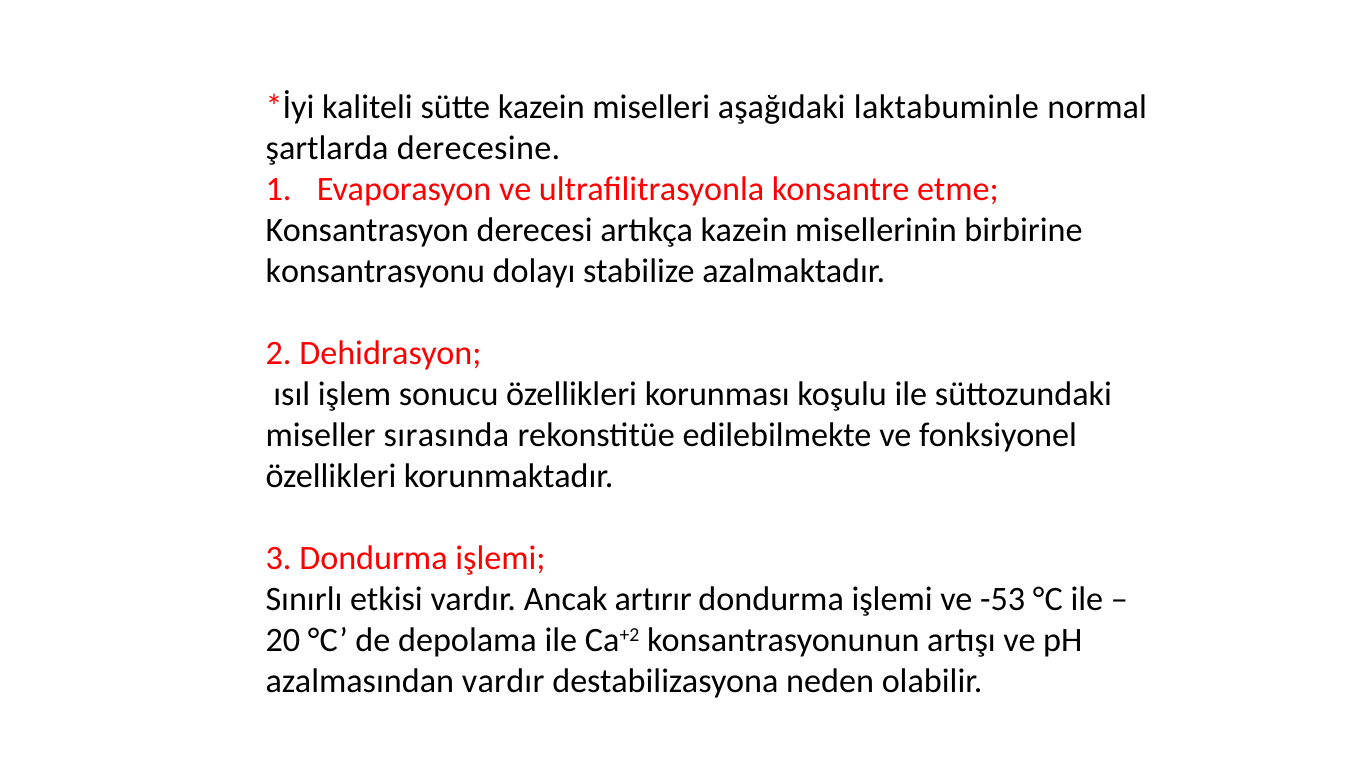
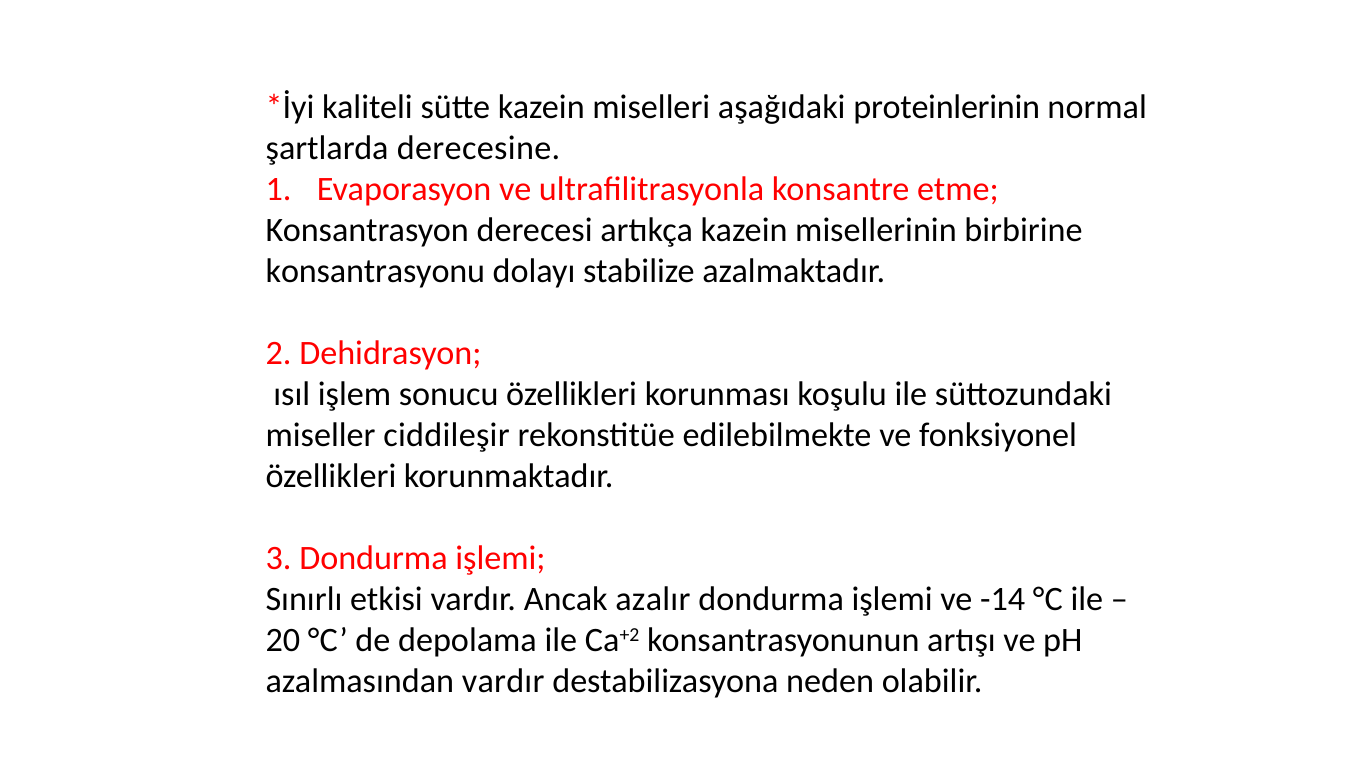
laktabuminle: laktabuminle -> proteinlerinin
sırasında: sırasında -> ciddileşir
artırır: artırır -> azalır
-53: -53 -> -14
